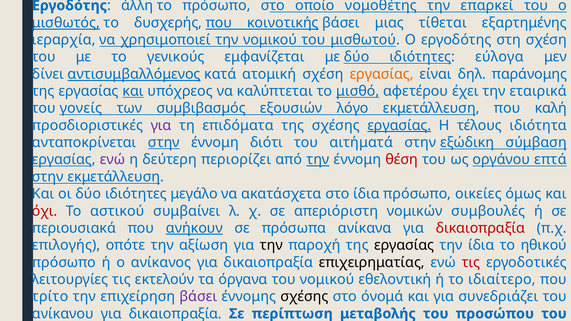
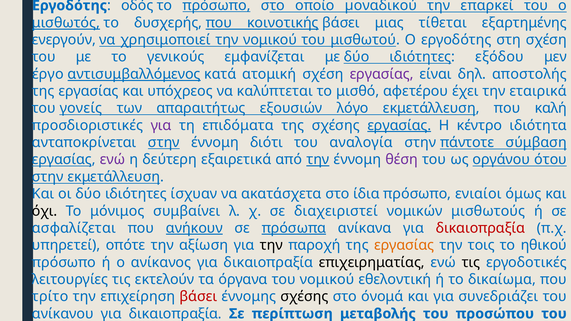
άλλη: άλλη -> οδός
πρόσωπο at (217, 6) underline: none -> present
νομοθέτης: νομοθέτης -> µοναδικού
ιεραρχία: ιεραρχία -> ενεργούν
εύλογα: εύλογα -> εξόδου
δίνει: δίνει -> έργο
εργασίας at (382, 74) colour: orange -> purple
παράνομης: παράνομης -> αποστολής
και at (133, 91) underline: present -> none
μισθό underline: present -> none
συµβιβασµός: συµβιβασµός -> απαραιτήτως
τέλους: τέλους -> κέντρο
αιτήματά: αιτήματά -> αναλογία
εξώδικη: εξώδικη -> πάντοτε
περιορίζει: περιορίζει -> εξαιρετικά
θέση colour: red -> purple
επτά: επτά -> ότου
μεγάλο: μεγάλο -> ίσχυαν
οικείες: οικείες -> ενιαίοι
όχι colour: red -> black
αστικού: αστικού -> μόνιμος
απεριόριστη: απεριόριστη -> διαχειριστεί
συμβουλές: συμβουλές -> μισθωτούς
περιουσιακά: περιουσιακά -> ασφαλίζεται
πρόσωπα underline: none -> present
επιλογής: επιλογής -> υπηρετεί
εργασίας at (404, 245) colour: black -> orange
την ίδια: ίδια -> τοις
τις at (471, 262) colour: red -> black
ιδιαίτερο: ιδιαίτερο -> δικαίωμα
βάσει at (198, 297) colour: purple -> red
